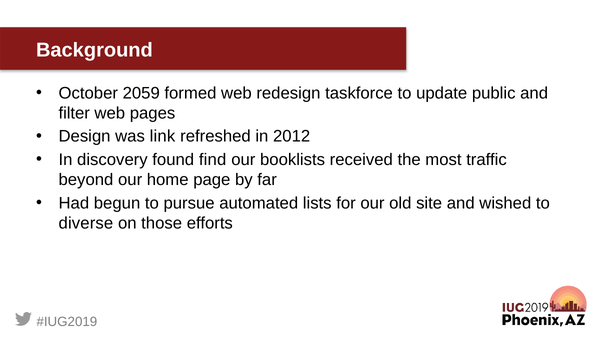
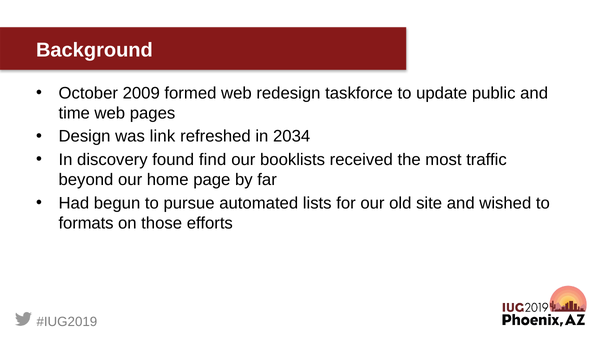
2059: 2059 -> 2009
filter: filter -> time
2012: 2012 -> 2034
diverse: diverse -> formats
